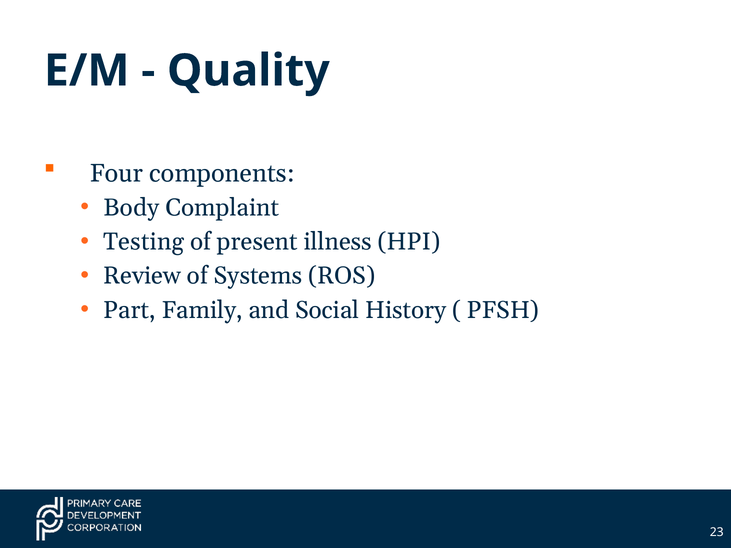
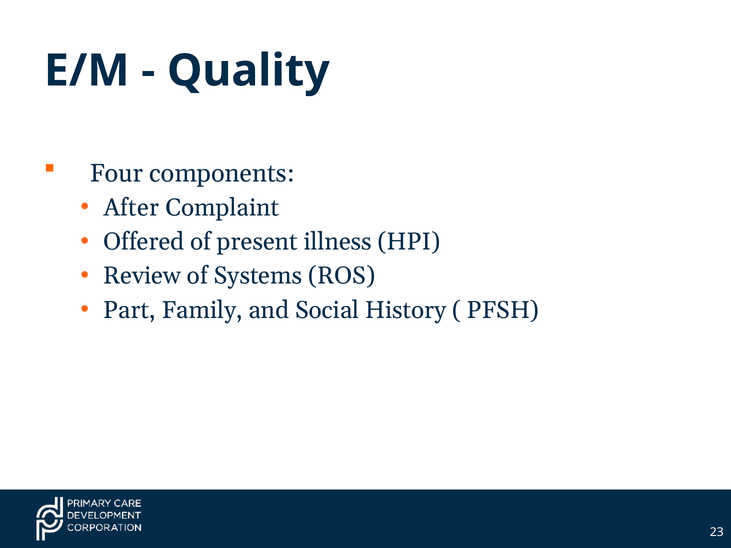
Body: Body -> After
Testing: Testing -> Offered
